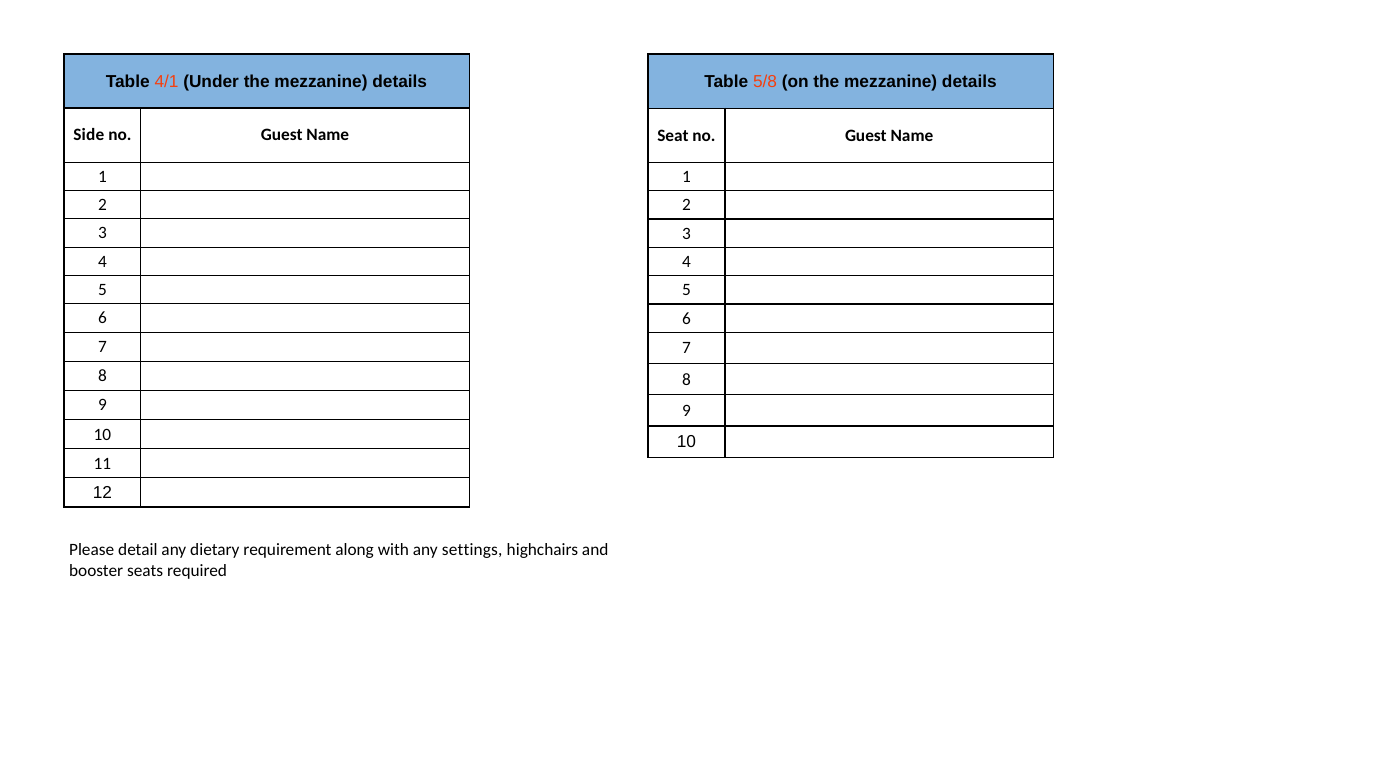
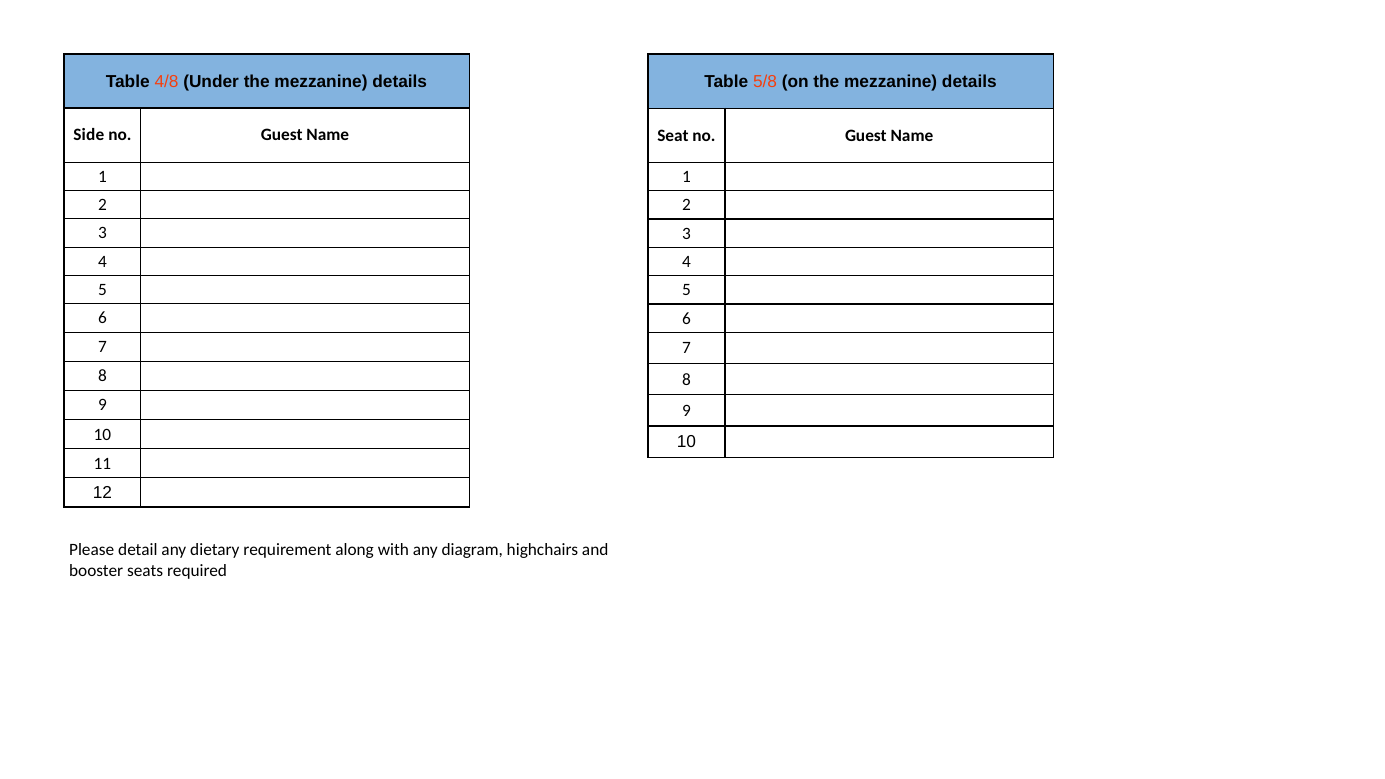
4/1: 4/1 -> 4/8
settings: settings -> diagram
